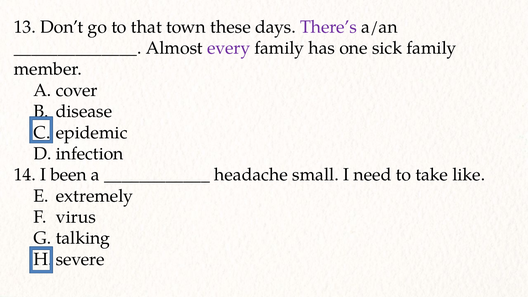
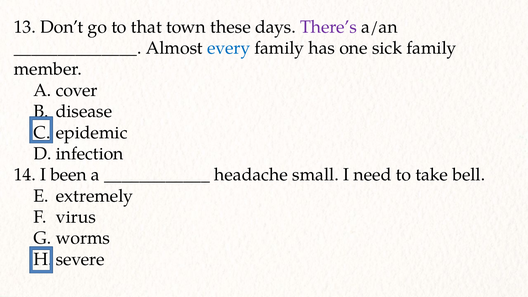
every colour: purple -> blue
like: like -> bell
talking: talking -> worms
